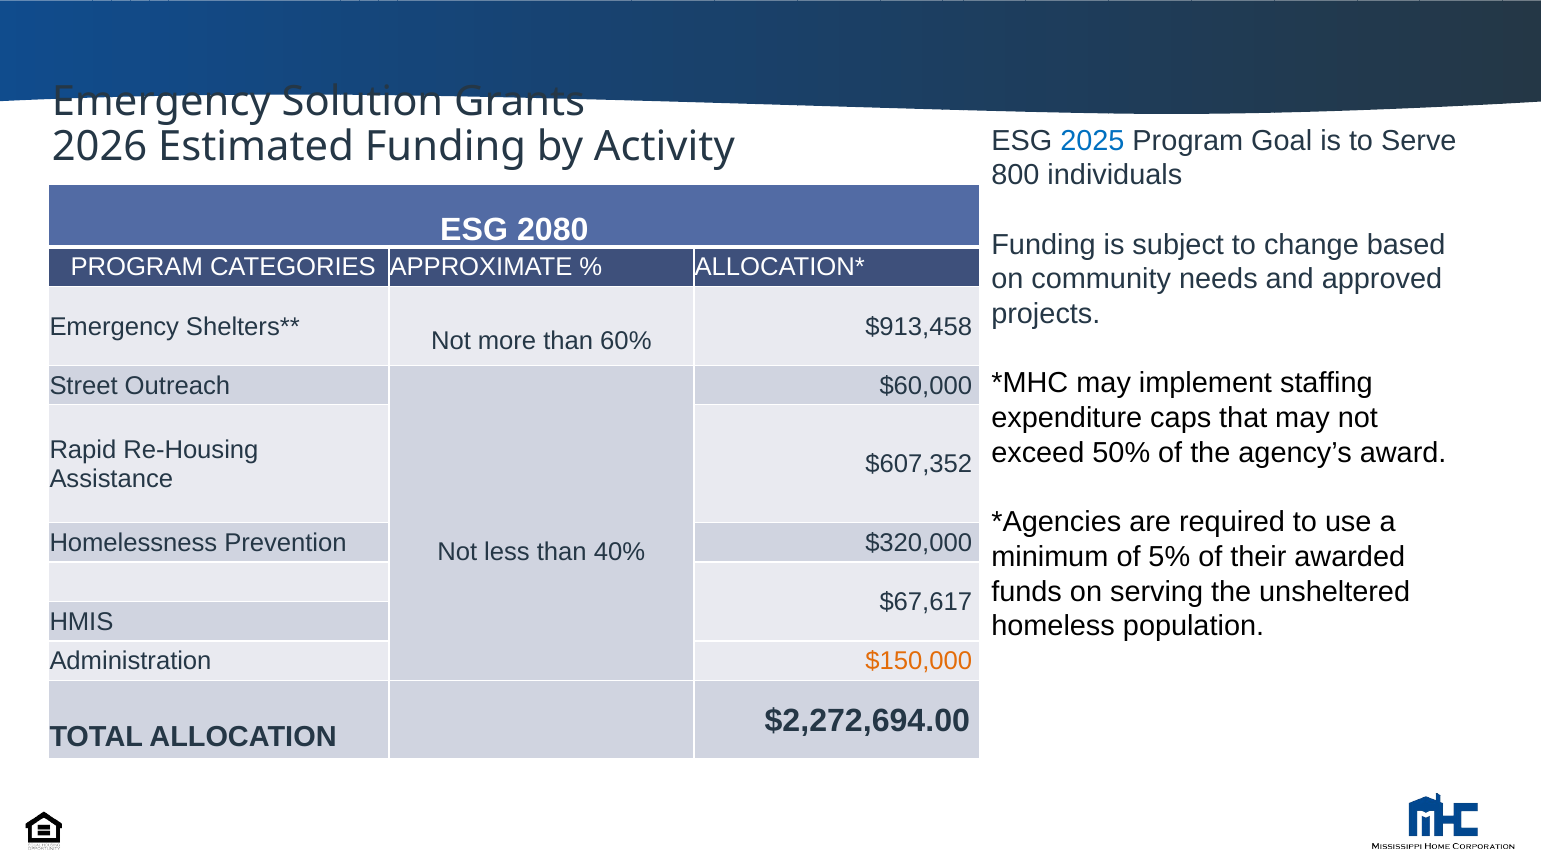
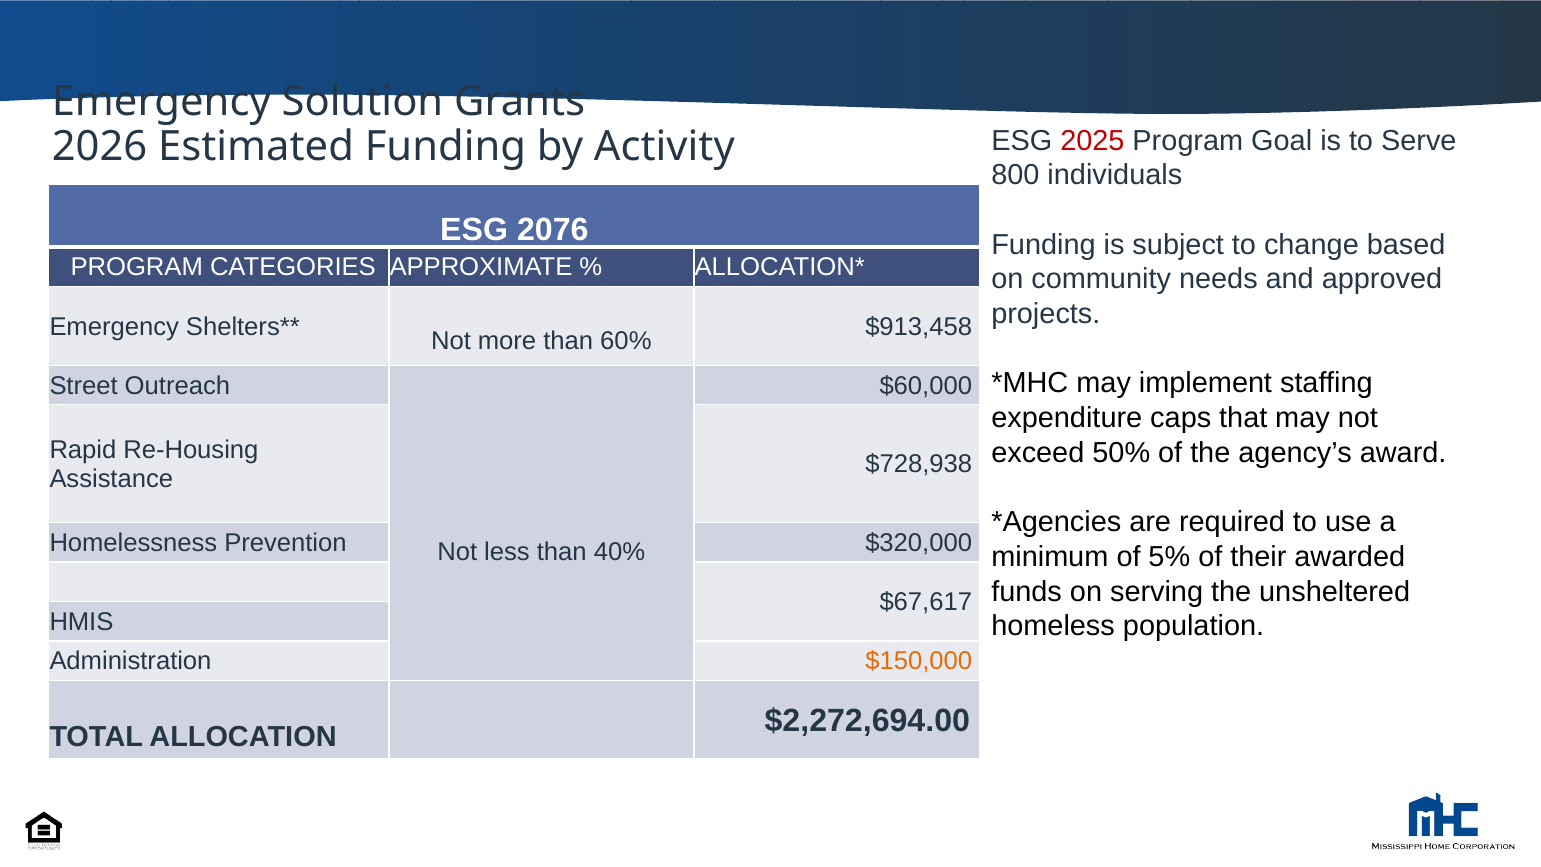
2025 colour: blue -> red
2080: 2080 -> 2076
$607,352: $607,352 -> $728,938
